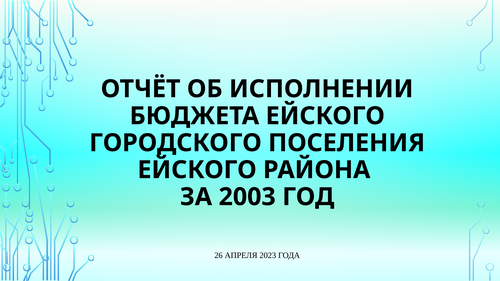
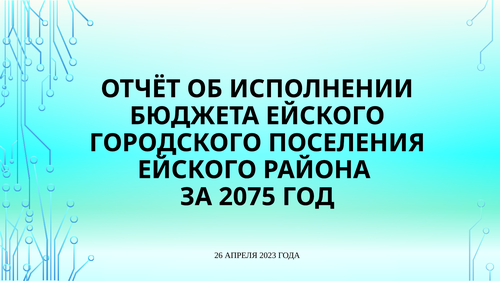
2003: 2003 -> 2075
